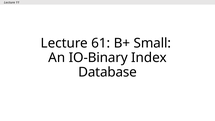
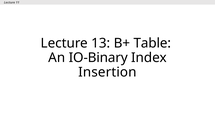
61: 61 -> 13
Small: Small -> Table
Database: Database -> Insertion
